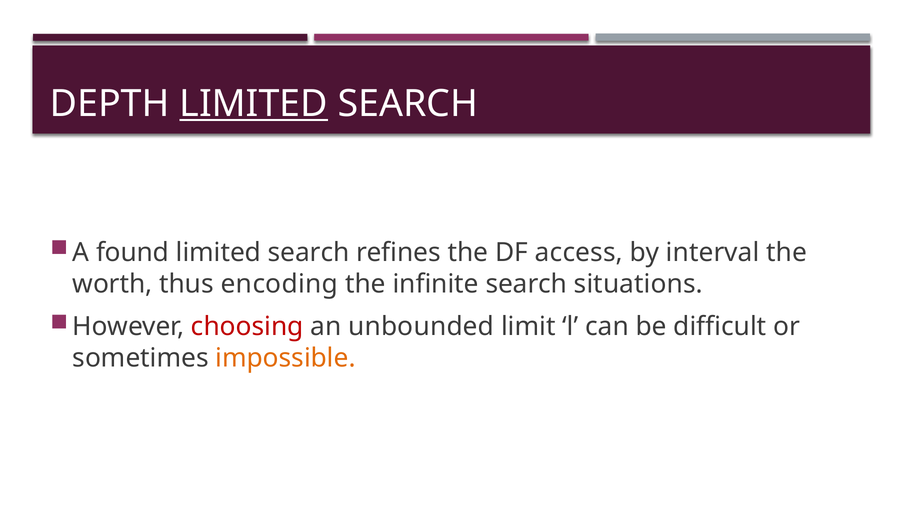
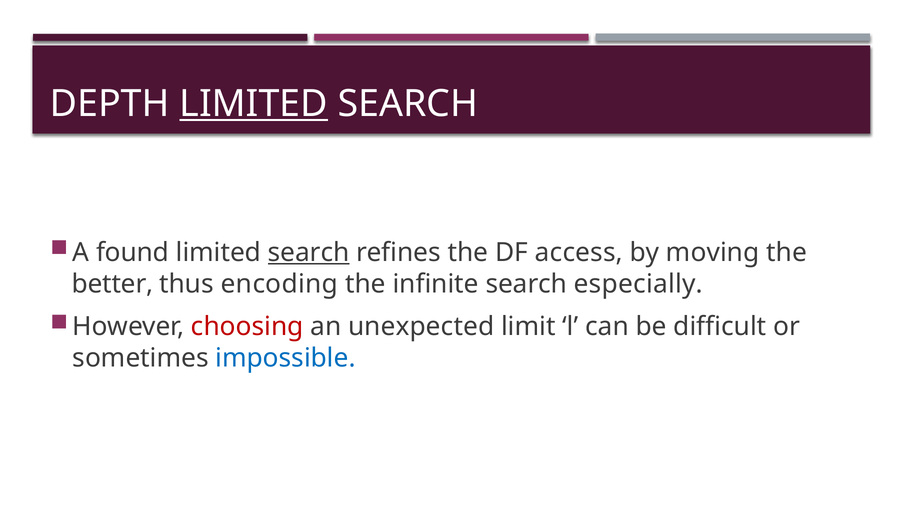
search at (309, 252) underline: none -> present
interval: interval -> moving
worth: worth -> better
situations: situations -> especially
unbounded: unbounded -> unexpected
impossible colour: orange -> blue
